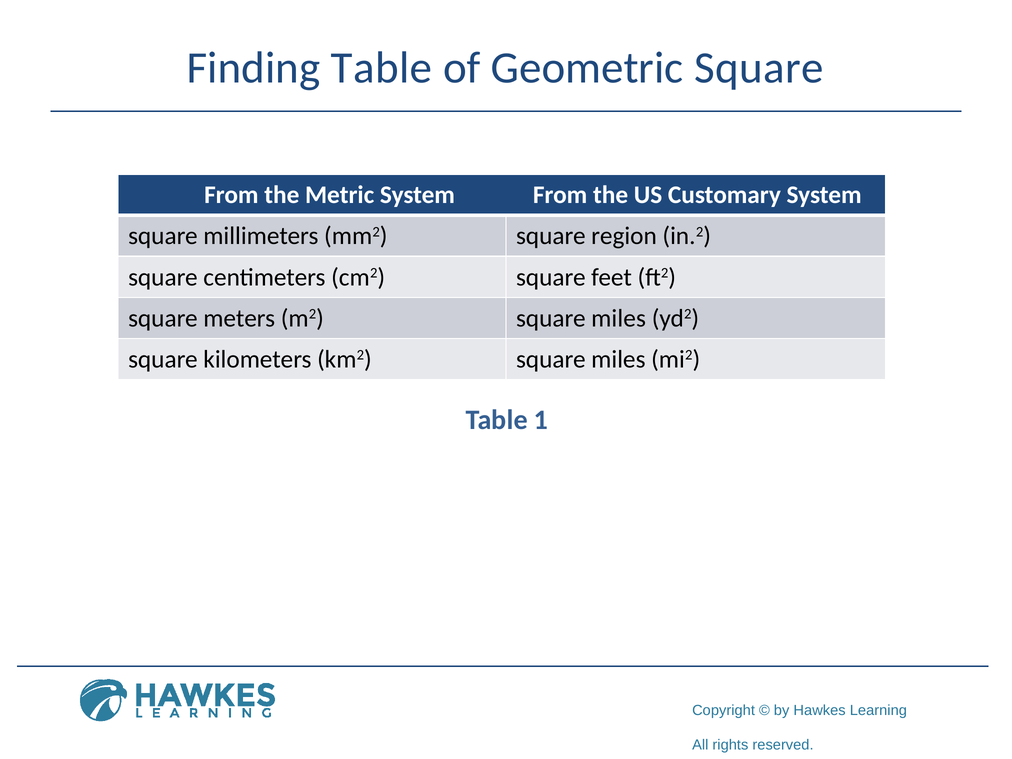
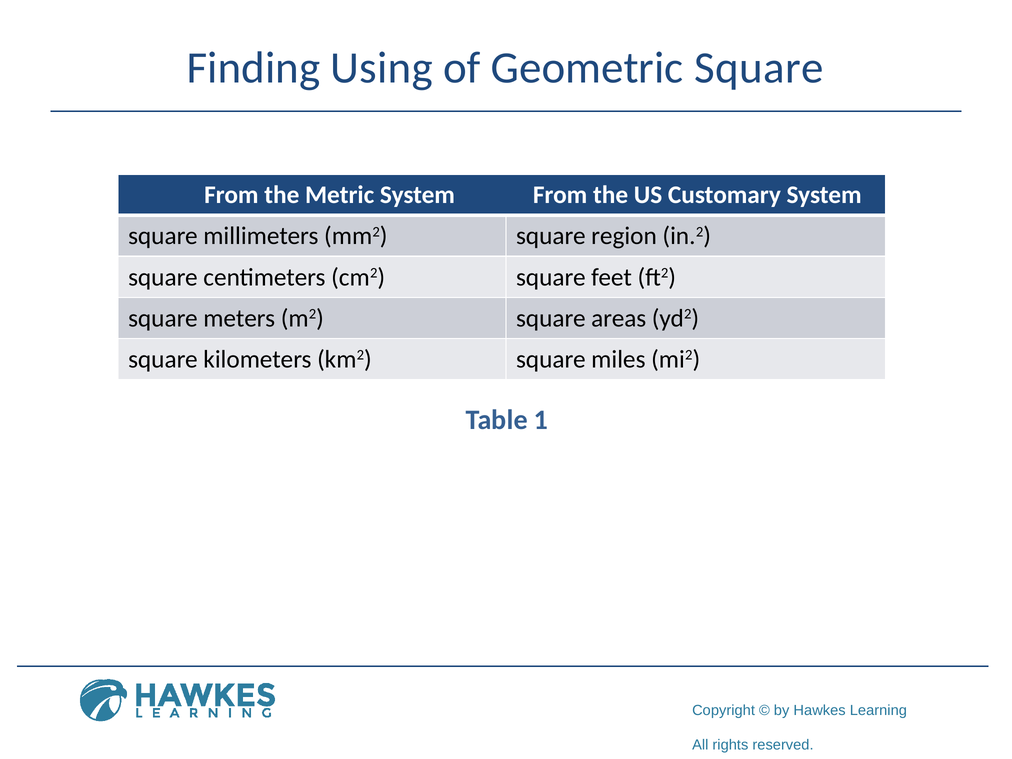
Finding Table: Table -> Using
m2 square miles: miles -> areas
